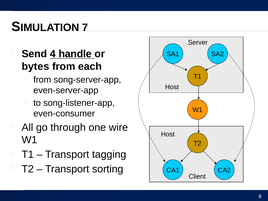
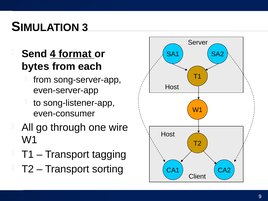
7: 7 -> 3
handle: handle -> format
